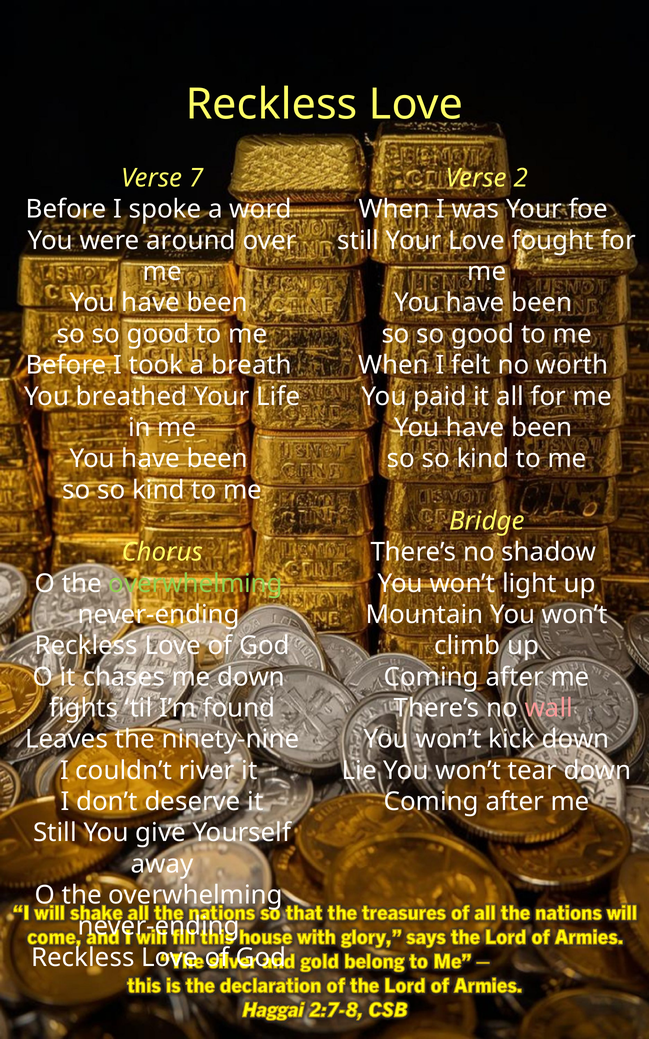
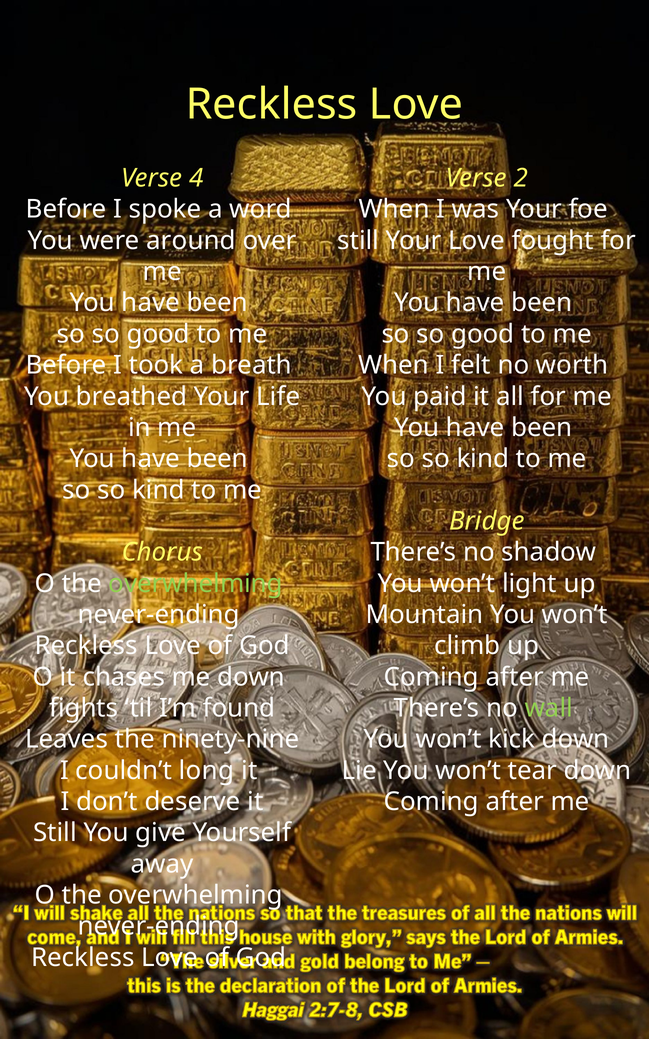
7: 7 -> 4
wall colour: pink -> light green
river: river -> long
